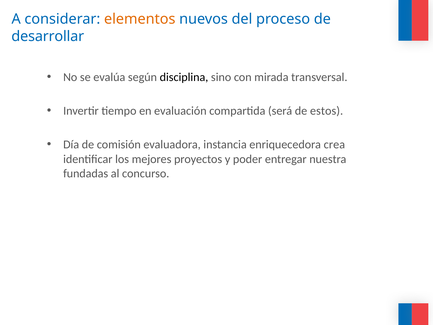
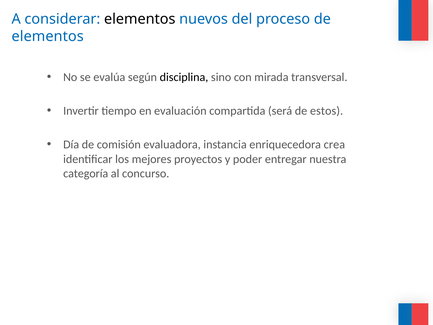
elementos at (140, 19) colour: orange -> black
desarrollar at (48, 36): desarrollar -> elementos
fundadas: fundadas -> categoría
